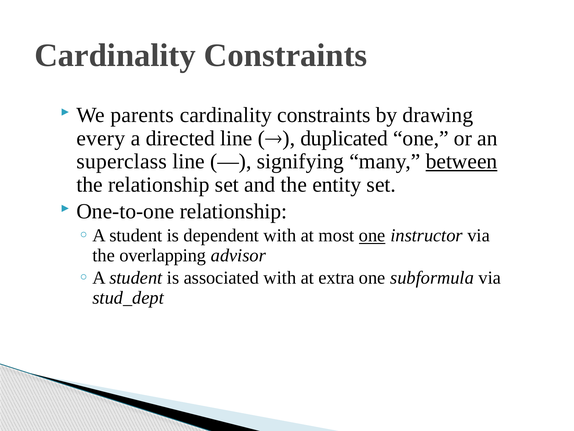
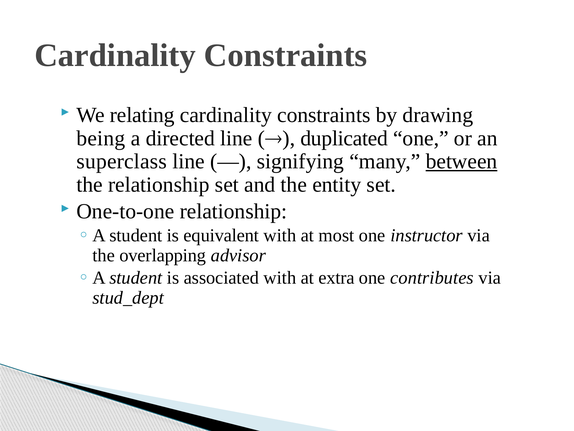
parents: parents -> relating
every: every -> being
dependent: dependent -> equivalent
one at (372, 235) underline: present -> none
subformula: subformula -> contributes
